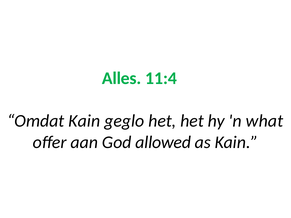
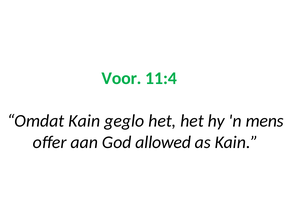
Alles: Alles -> Voor
what: what -> mens
